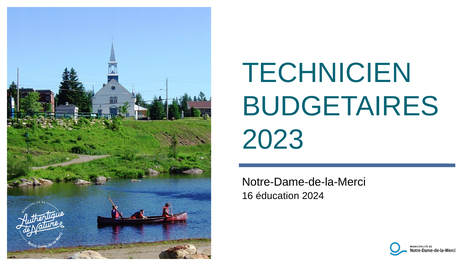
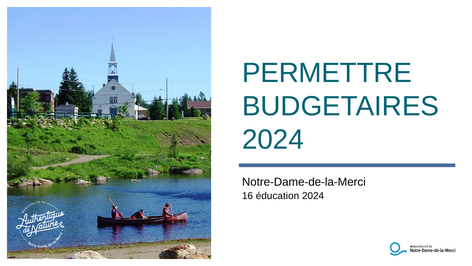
TECHNICIEN: TECHNICIEN -> PERMETTRE
2023 at (273, 140): 2023 -> 2024
